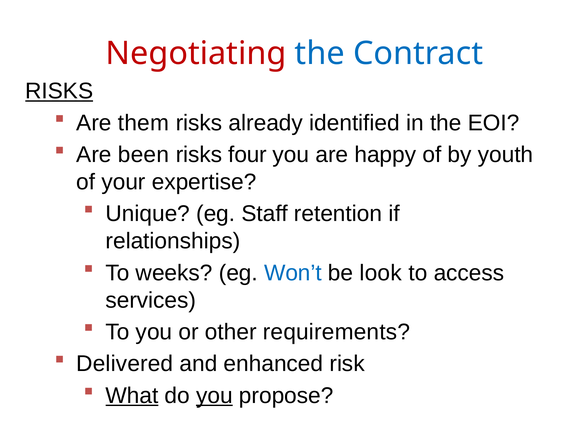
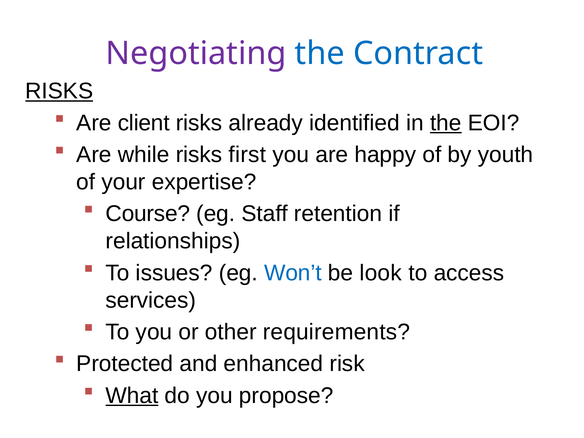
Negotiating colour: red -> purple
them: them -> client
the at (446, 123) underline: none -> present
been: been -> while
four: four -> first
Unique: Unique -> Course
weeks: weeks -> issues
Delivered: Delivered -> Protected
you at (214, 396) underline: present -> none
